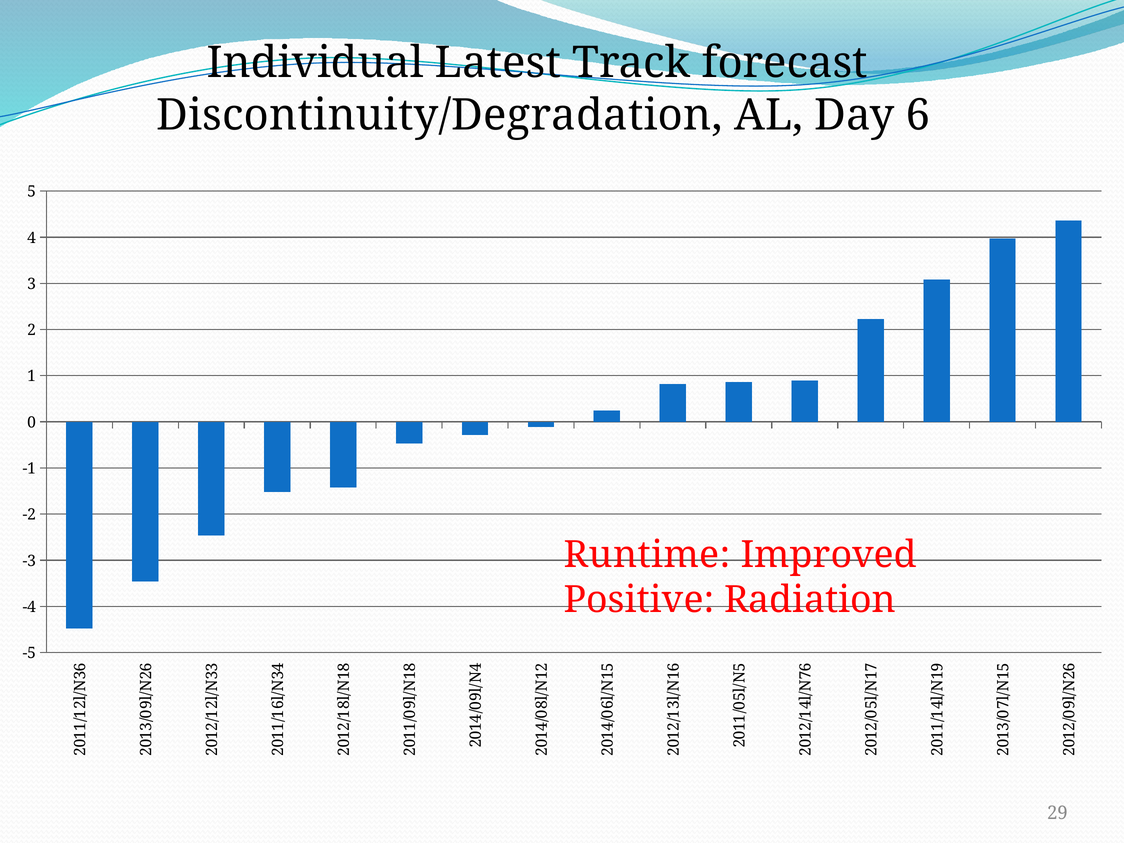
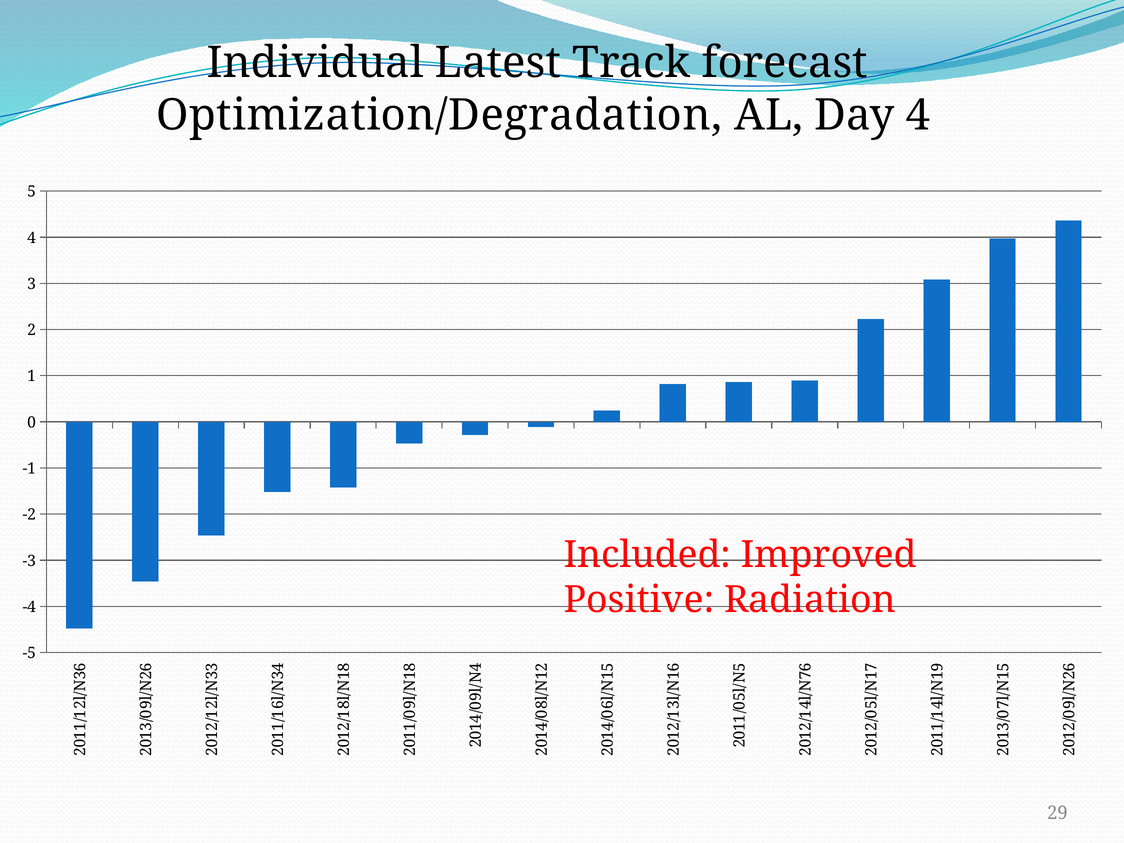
Discontinuity/Degradation: Discontinuity/Degradation -> Optimization/Degradation
Day 6: 6 -> 4
Runtime: Runtime -> Included
